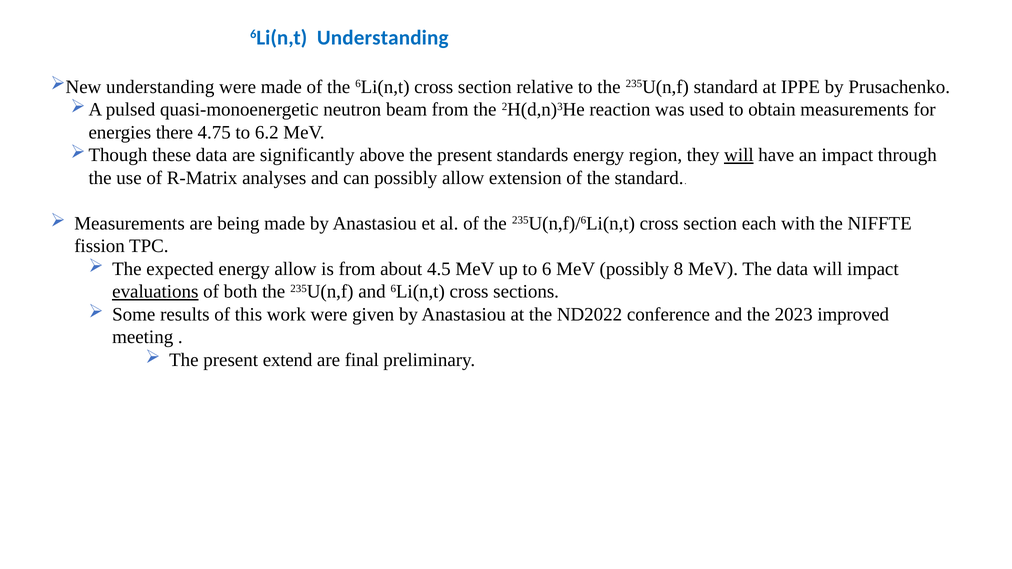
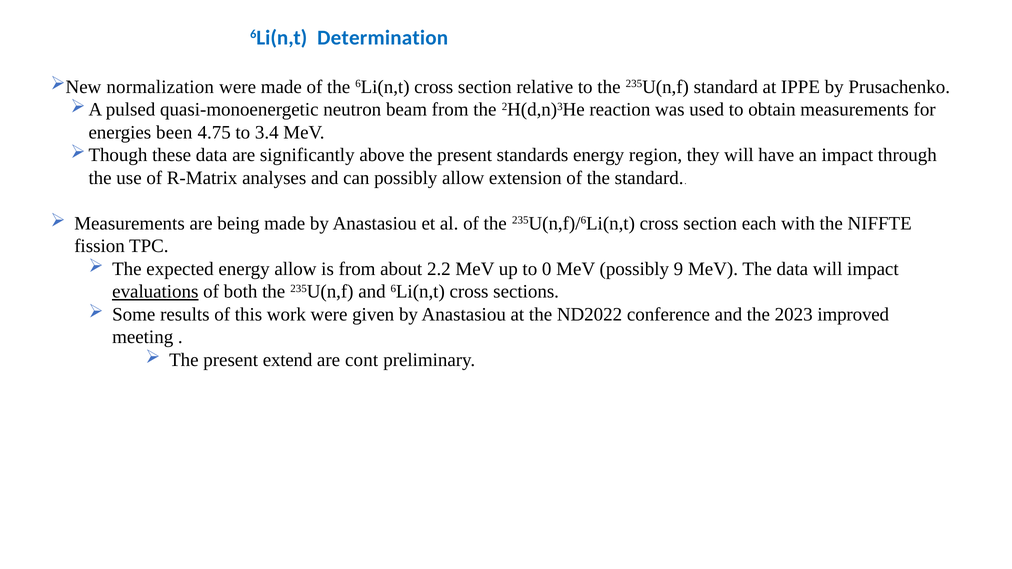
6Li(n,t Understanding: Understanding -> Determination
understanding at (160, 87): understanding -> normalization
there: there -> been
6.2: 6.2 -> 3.4
will at (739, 155) underline: present -> none
4.5: 4.5 -> 2.2
6: 6 -> 0
8: 8 -> 9
final: final -> cont
